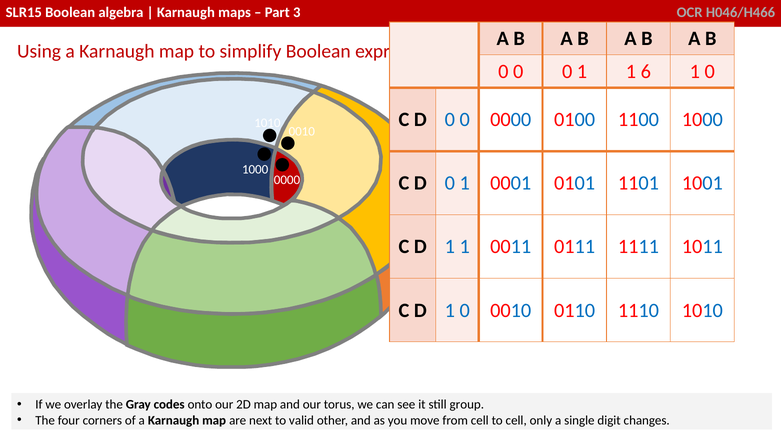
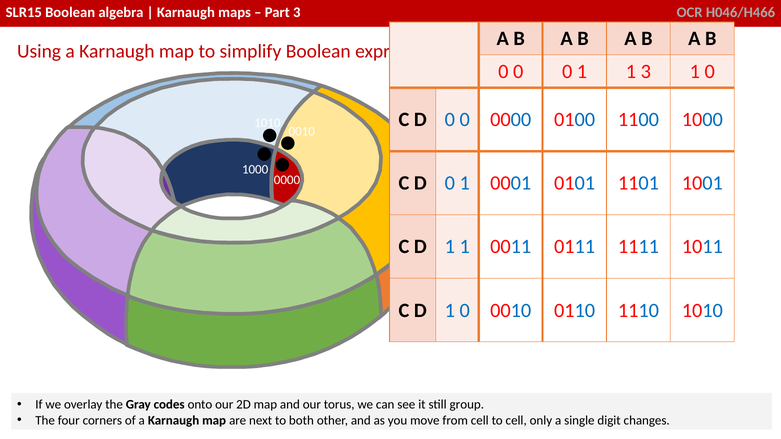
1 6: 6 -> 3
valid: valid -> both
